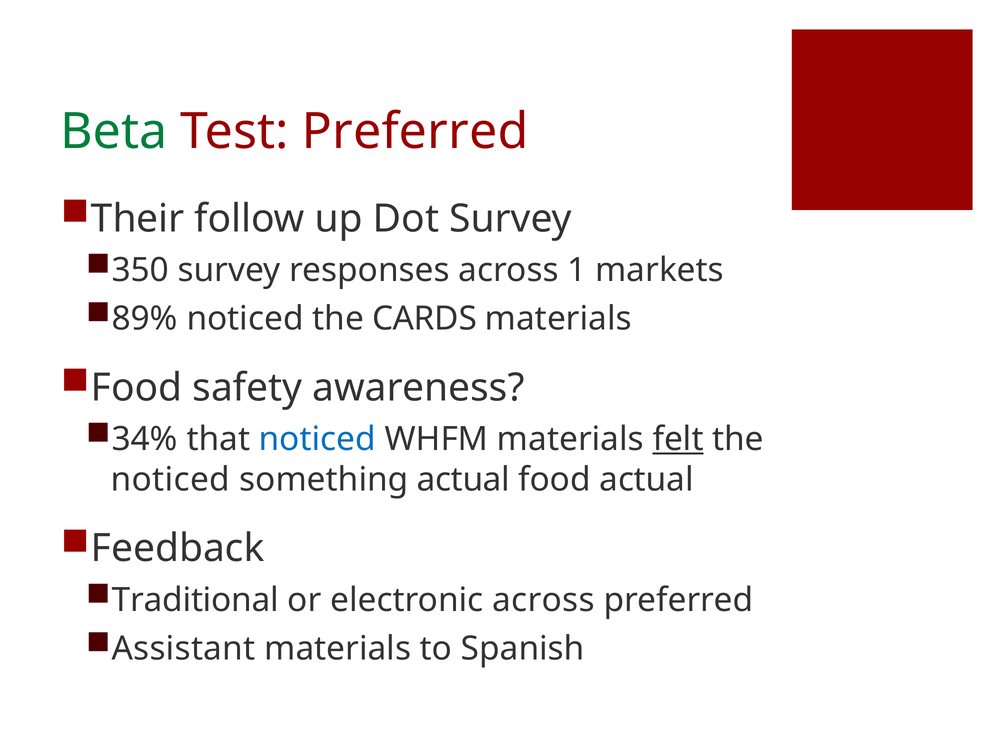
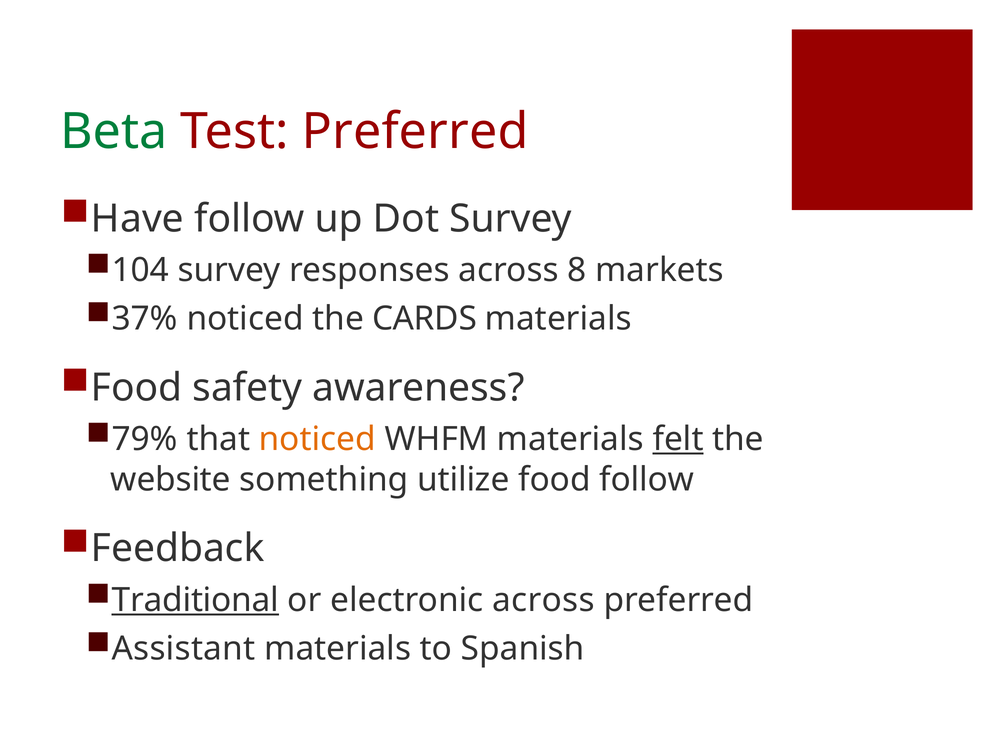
Their: Their -> Have
350: 350 -> 104
1: 1 -> 8
89%: 89% -> 37%
34%: 34% -> 79%
noticed at (317, 439) colour: blue -> orange
noticed at (170, 479): noticed -> website
something actual: actual -> utilize
food actual: actual -> follow
Traditional underline: none -> present
